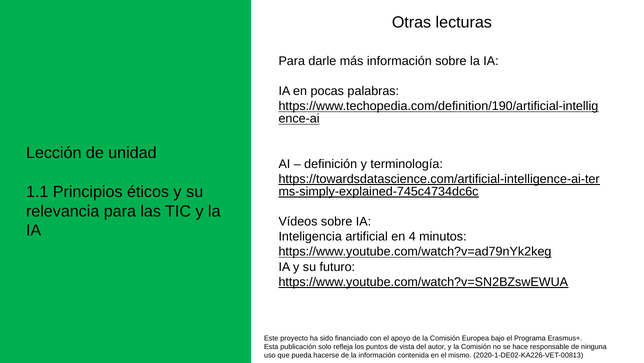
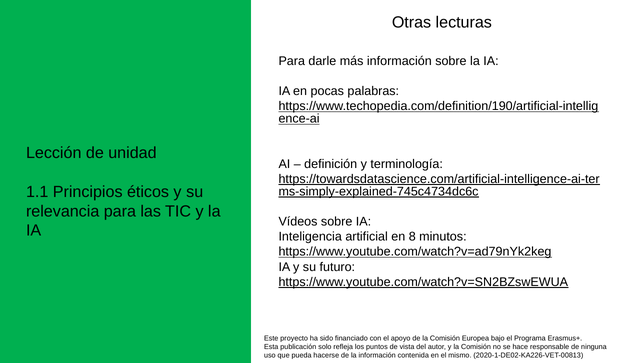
4: 4 -> 8
